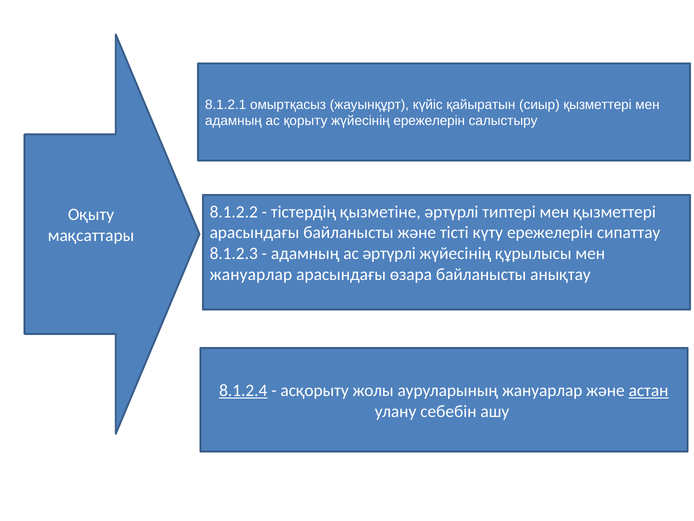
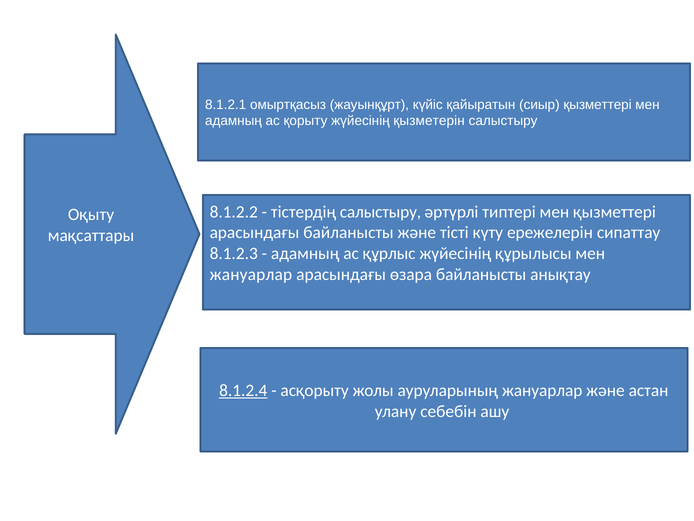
жүйесінің ережелерін: ережелерін -> қызметерін
тістердің қызметіне: қызметіне -> салыстыру
ас әртүрлі: әртүрлі -> құрлыс
астан underline: present -> none
